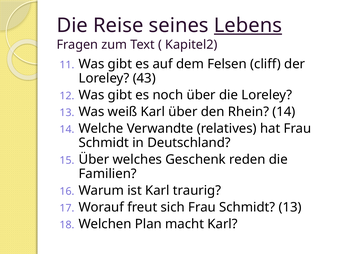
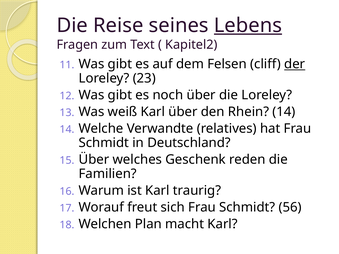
der underline: none -> present
43: 43 -> 23
Schmidt 13: 13 -> 56
